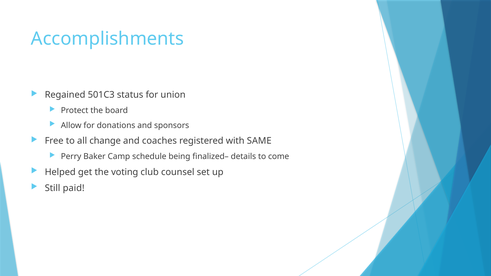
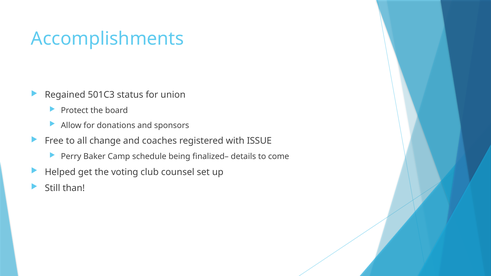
SAME: SAME -> ISSUE
paid: paid -> than
